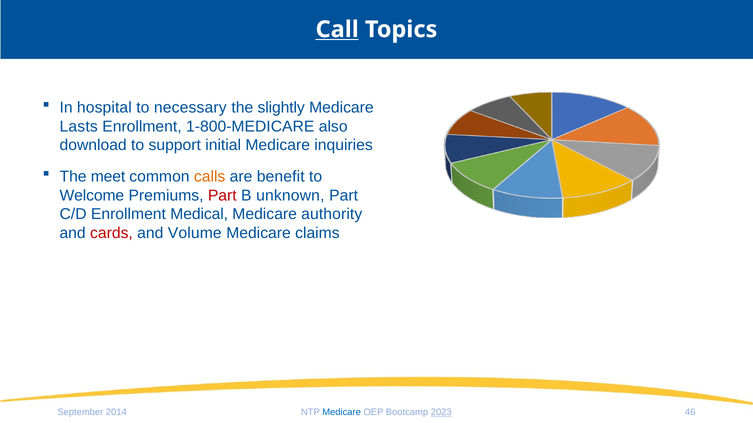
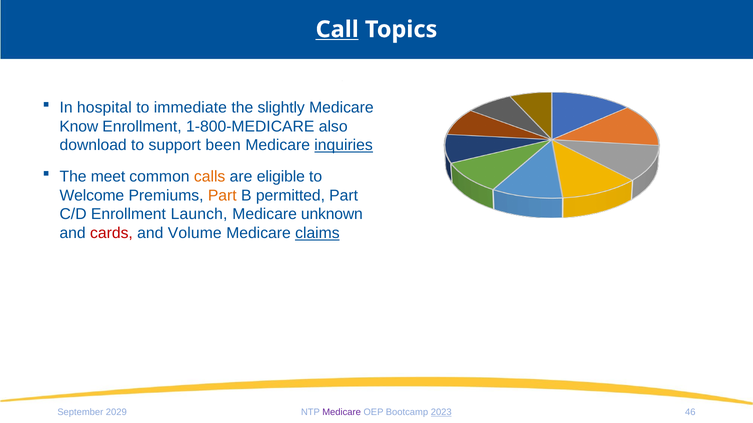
necessary: necessary -> immediate
Lasts: Lasts -> Know
initial: initial -> been
inquiries underline: none -> present
benefit: benefit -> eligible
Part at (222, 196) colour: red -> orange
unknown: unknown -> permitted
Medical: Medical -> Launch
authority: authority -> unknown
claims at (317, 233) underline: none -> present
2014: 2014 -> 2029
Medicare at (342, 413) colour: blue -> purple
